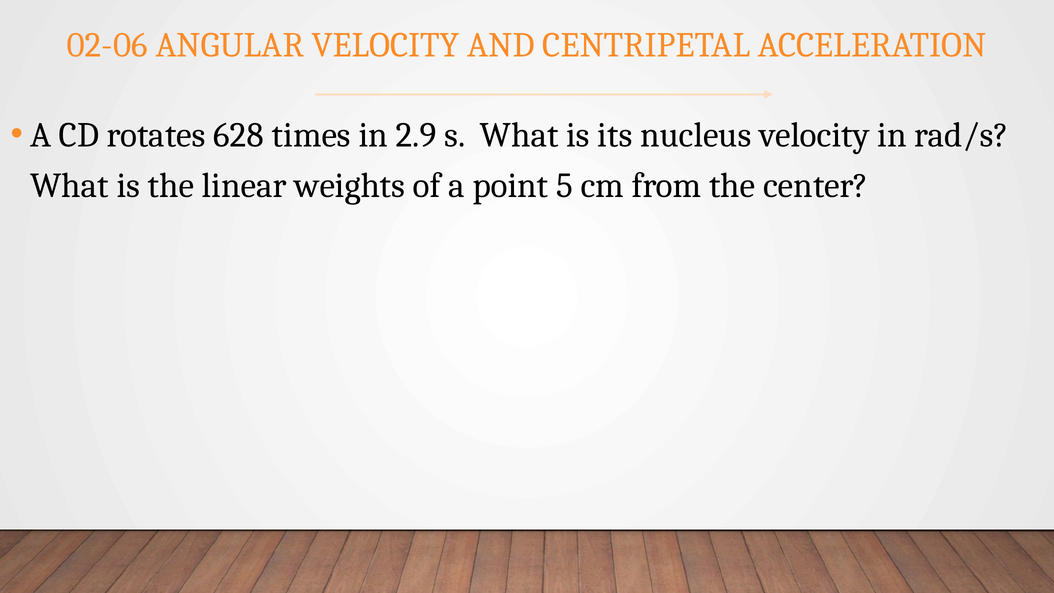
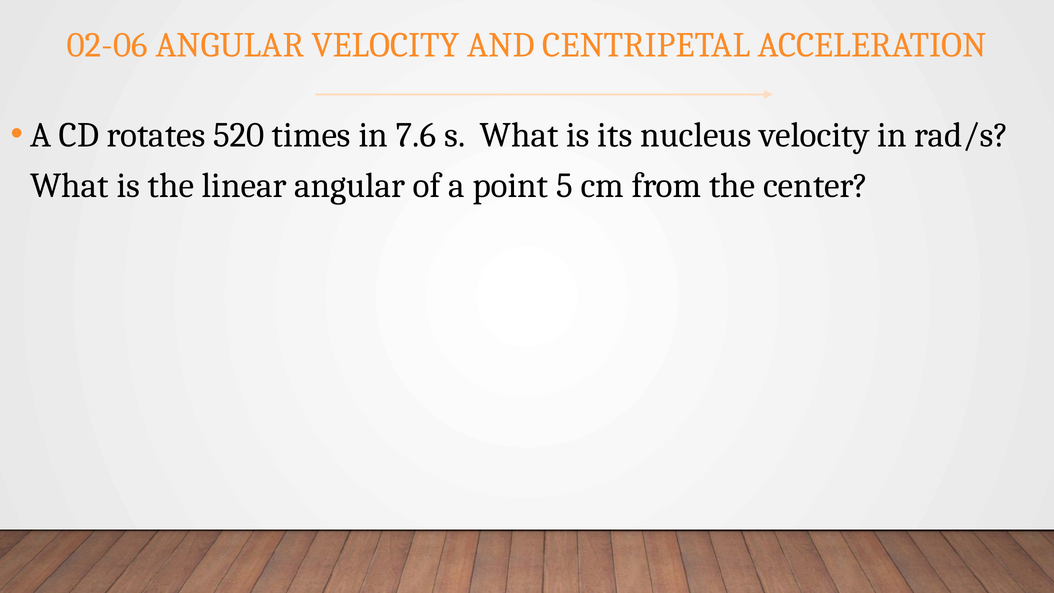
628: 628 -> 520
2.9: 2.9 -> 7.6
linear weights: weights -> angular
